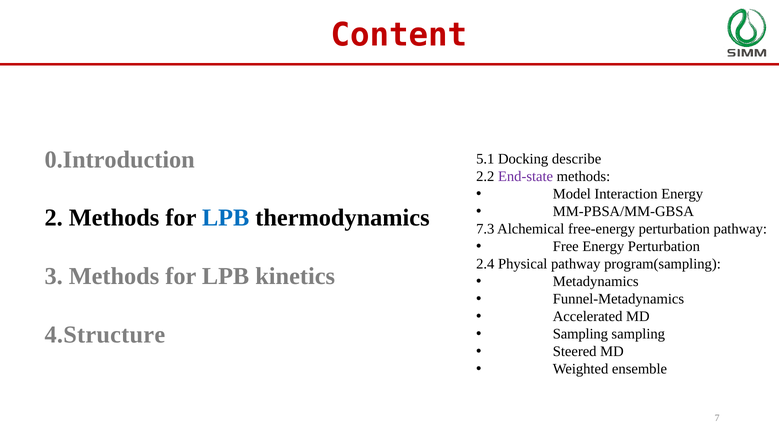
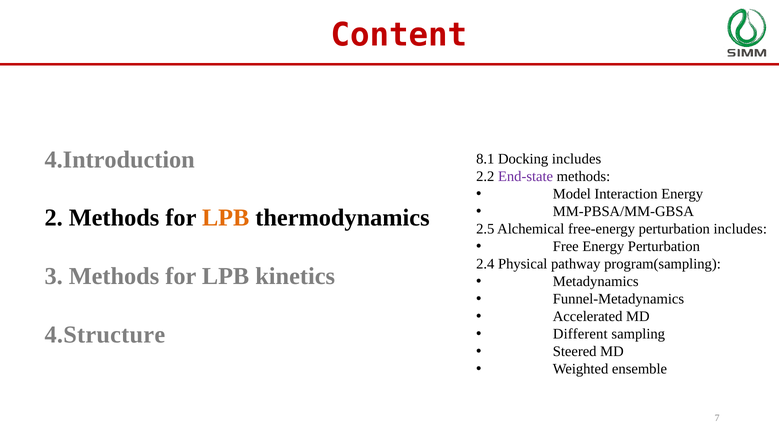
0.Introduction: 0.Introduction -> 4.Introduction
5.1: 5.1 -> 8.1
Docking describe: describe -> includes
LPB at (226, 218) colour: blue -> orange
7.3: 7.3 -> 2.5
perturbation pathway: pathway -> includes
Sampling at (580, 334): Sampling -> Different
